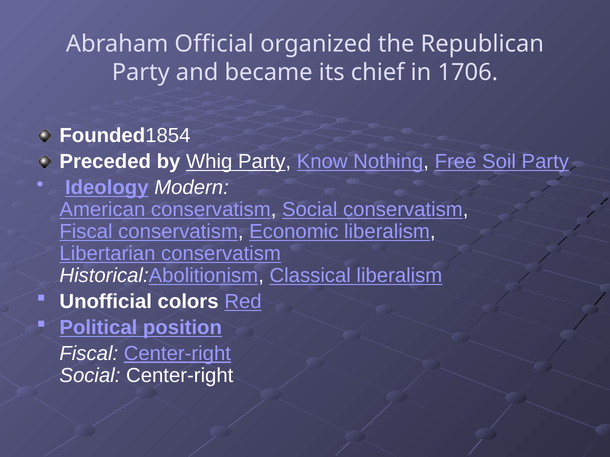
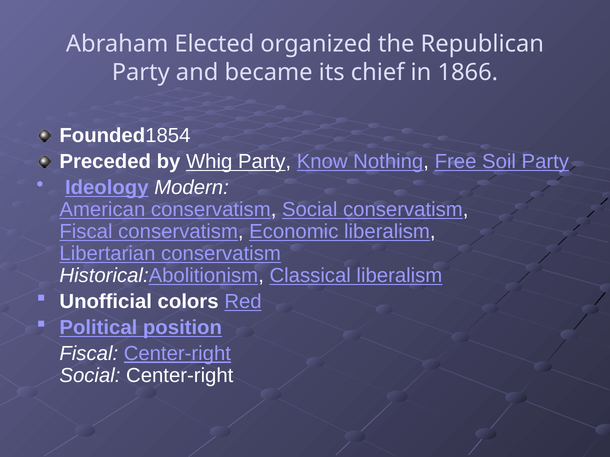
Official: Official -> Elected
1706: 1706 -> 1866
